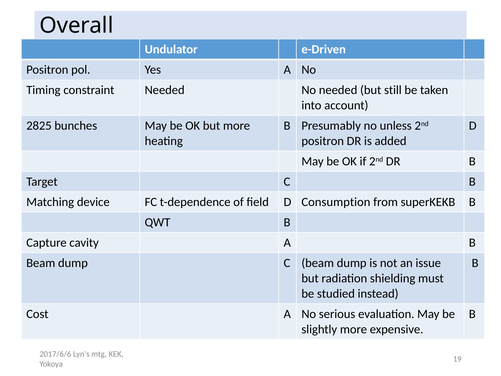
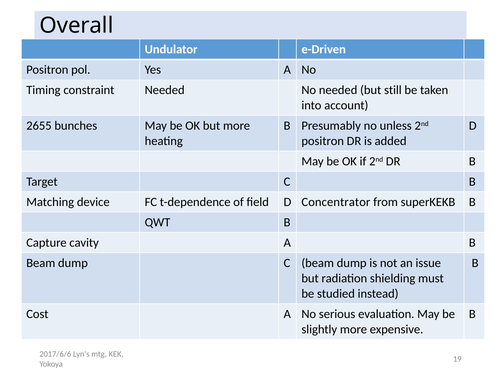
2825: 2825 -> 2655
Consumption: Consumption -> Concentrator
